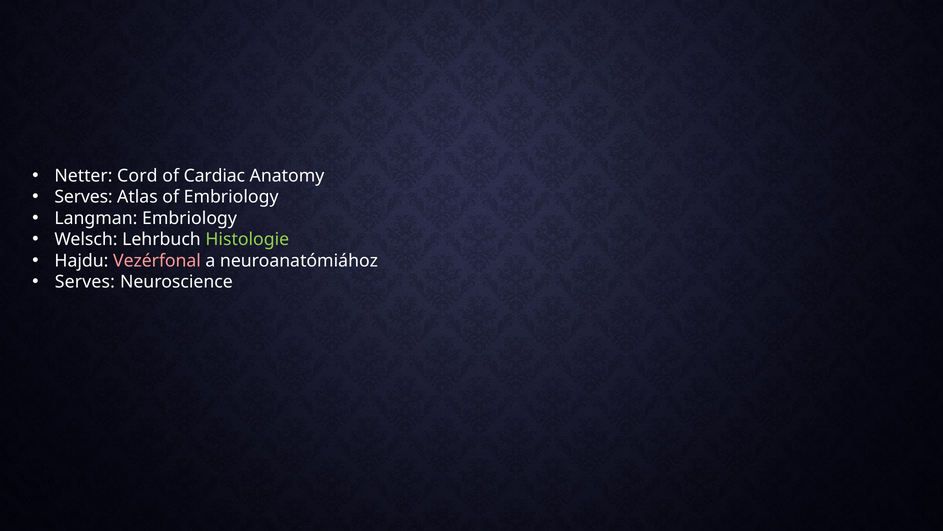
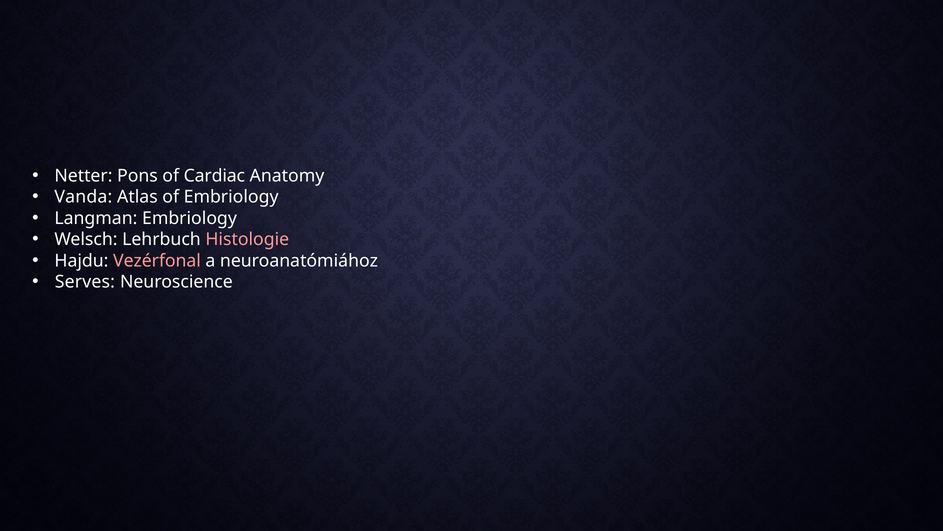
Cord: Cord -> Pons
Serves at (84, 197): Serves -> Vanda
Histologie colour: light green -> pink
